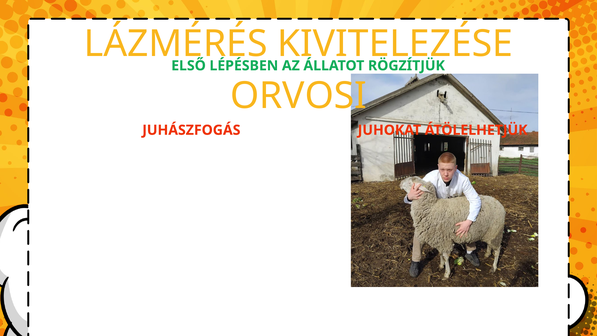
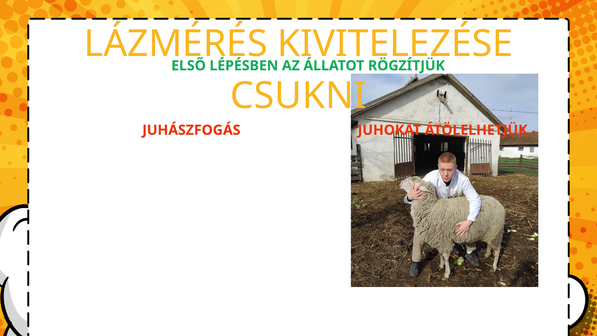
ORVOSI: ORVOSI -> CSUKNI
